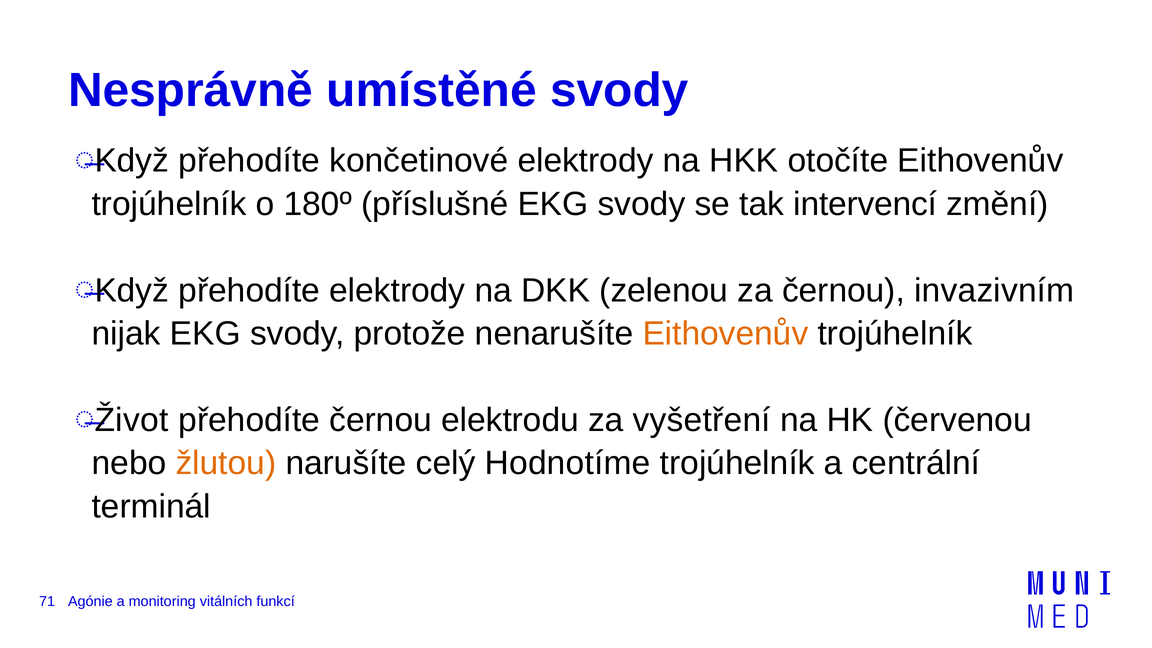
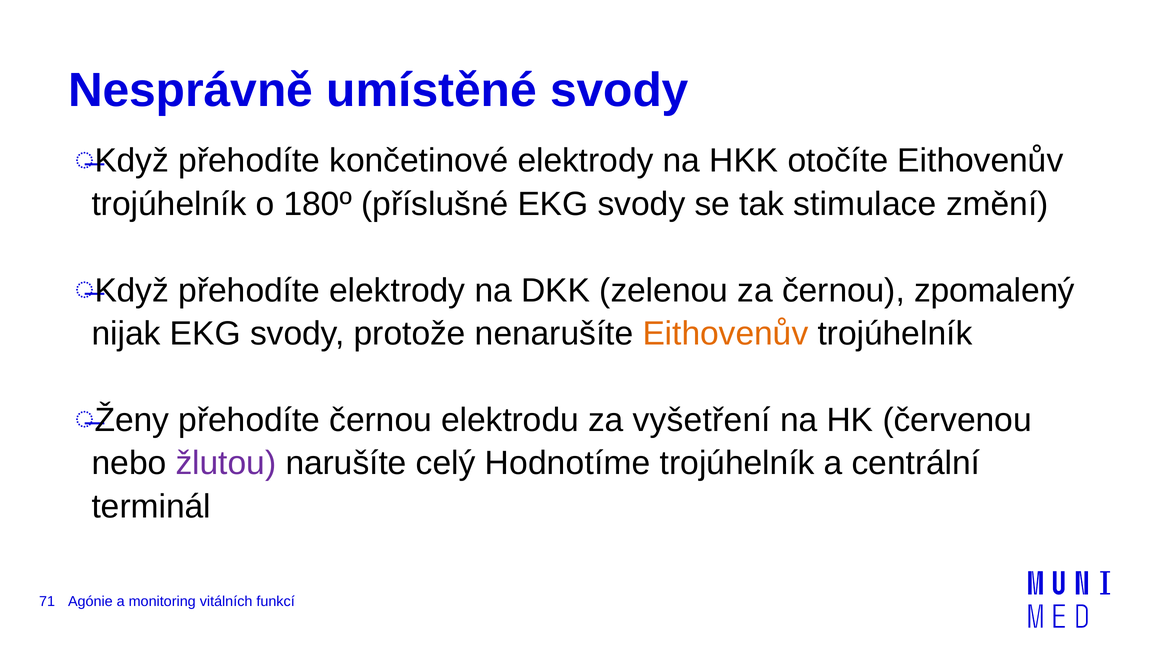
intervencí: intervencí -> stimulace
invazivním: invazivním -> zpomalený
Život: Život -> Ženy
žlutou colour: orange -> purple
